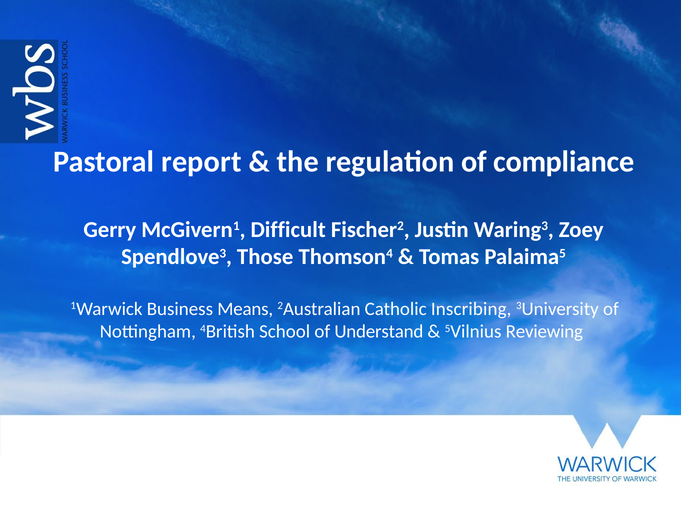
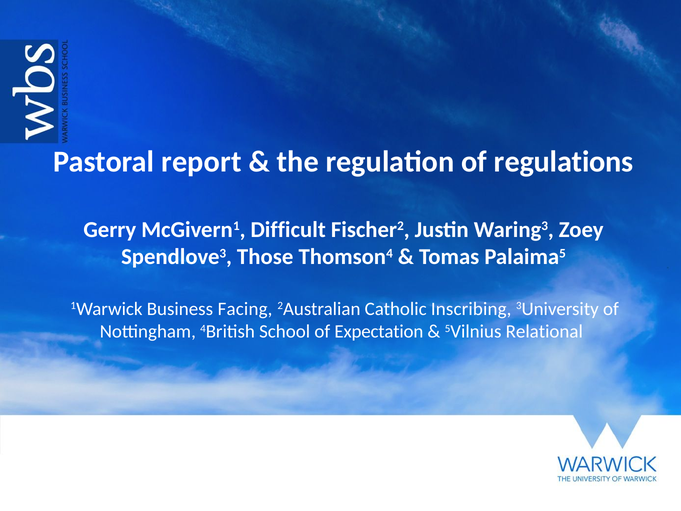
compliance: compliance -> regulations
Means: Means -> Facing
Understand: Understand -> Expectation
Reviewing: Reviewing -> Relational
